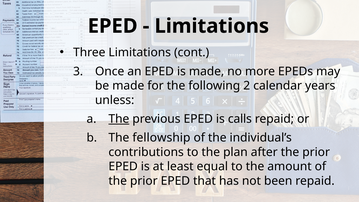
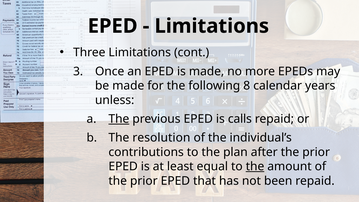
2: 2 -> 8
fellowship: fellowship -> resolution
the at (255, 166) underline: none -> present
